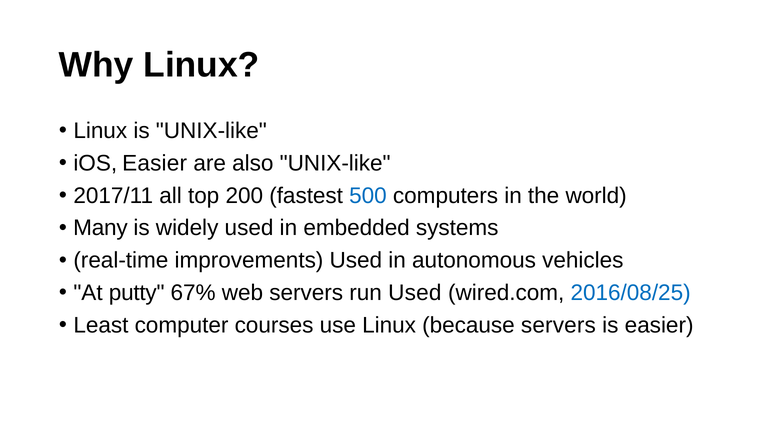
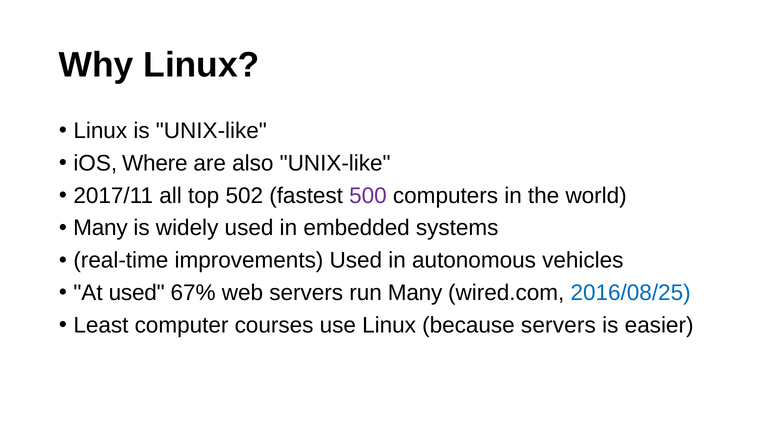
iOS Easier: Easier -> Where
200: 200 -> 502
500 colour: blue -> purple
At putty: putty -> used
run Used: Used -> Many
